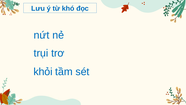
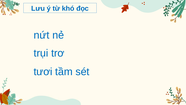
khỏi: khỏi -> tươi
